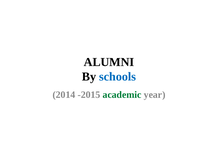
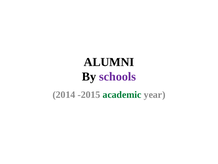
schools colour: blue -> purple
